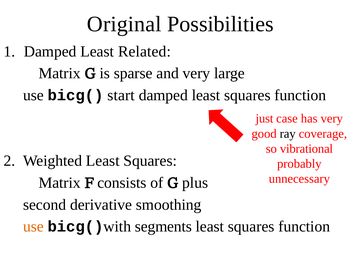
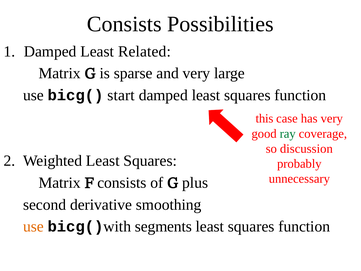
Original at (124, 24): Original -> Consists
just: just -> this
ray colour: black -> green
vibrational: vibrational -> discussion
